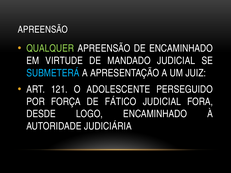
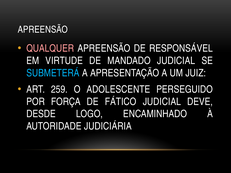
QUALQUER colour: light green -> pink
DE ENCAMINHADO: ENCAMINHADO -> RESPONSÁVEL
121: 121 -> 259
FORA: FORA -> DEVE
